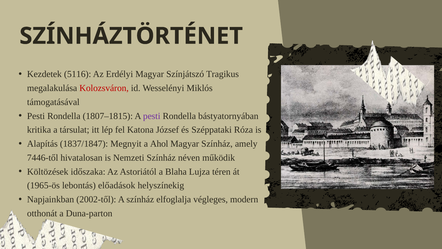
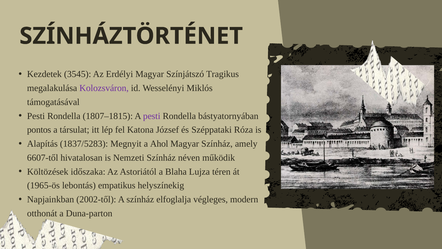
5116: 5116 -> 3545
Kolozsváron colour: red -> purple
kritika: kritika -> pontos
1837/1847: 1837/1847 -> 1837/5283
7446-től: 7446-től -> 6607-től
előadások: előadások -> empatikus
